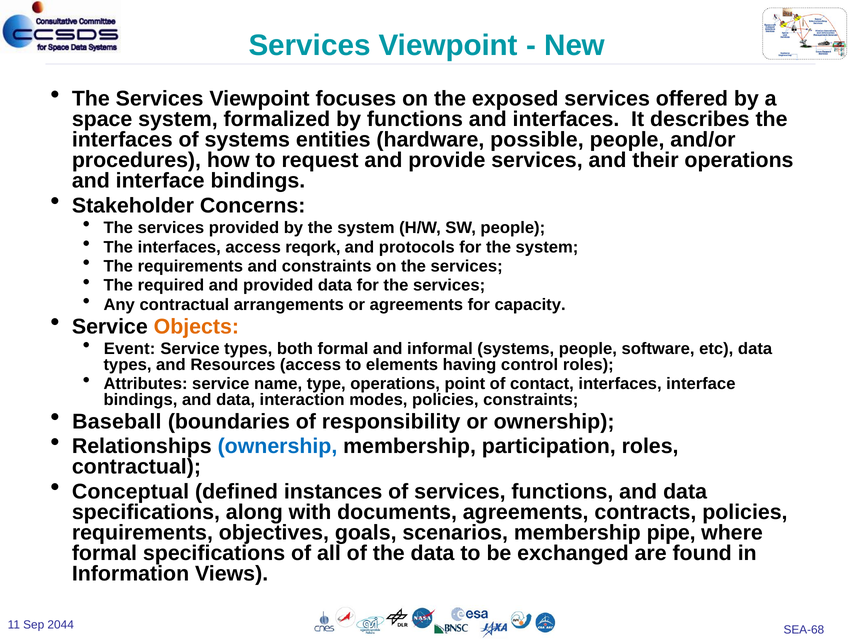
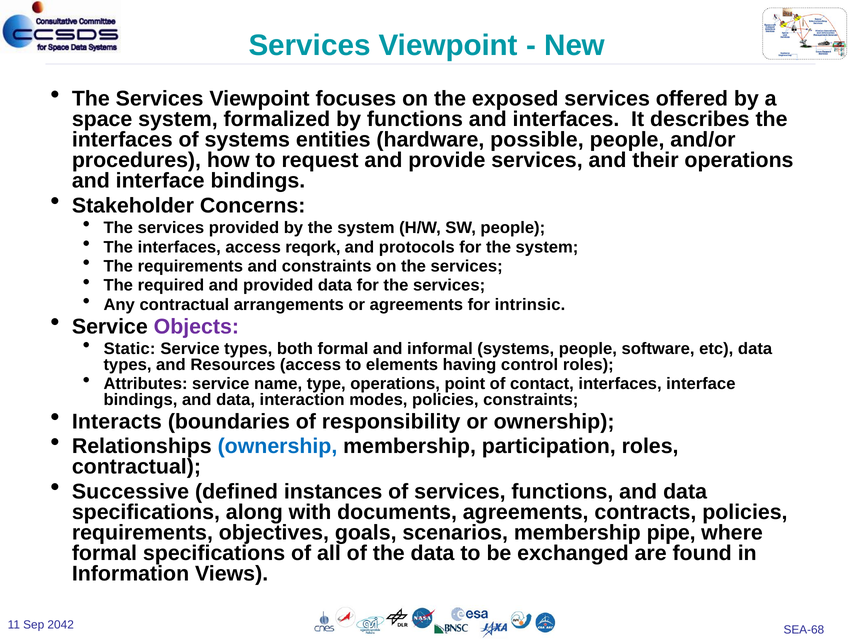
capacity: capacity -> intrinsic
Objects colour: orange -> purple
Event: Event -> Static
Baseball: Baseball -> Interacts
Conceptual: Conceptual -> Successive
2044: 2044 -> 2042
